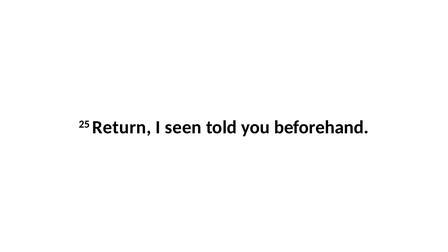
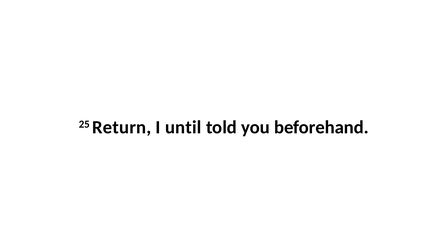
seen: seen -> until
